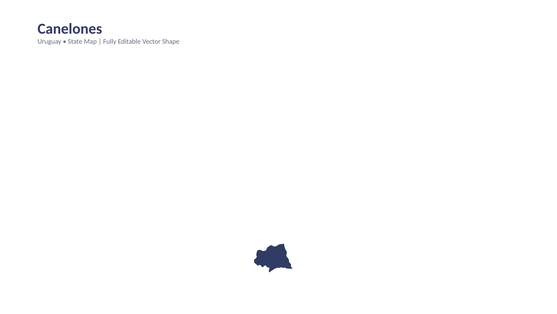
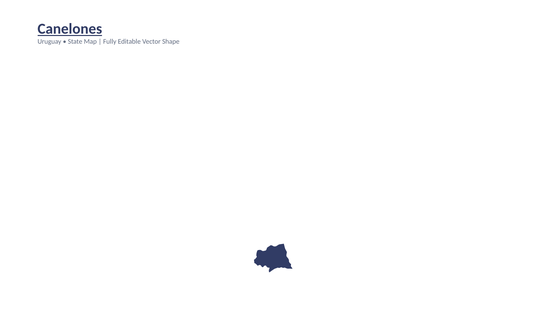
Canelones underline: none -> present
